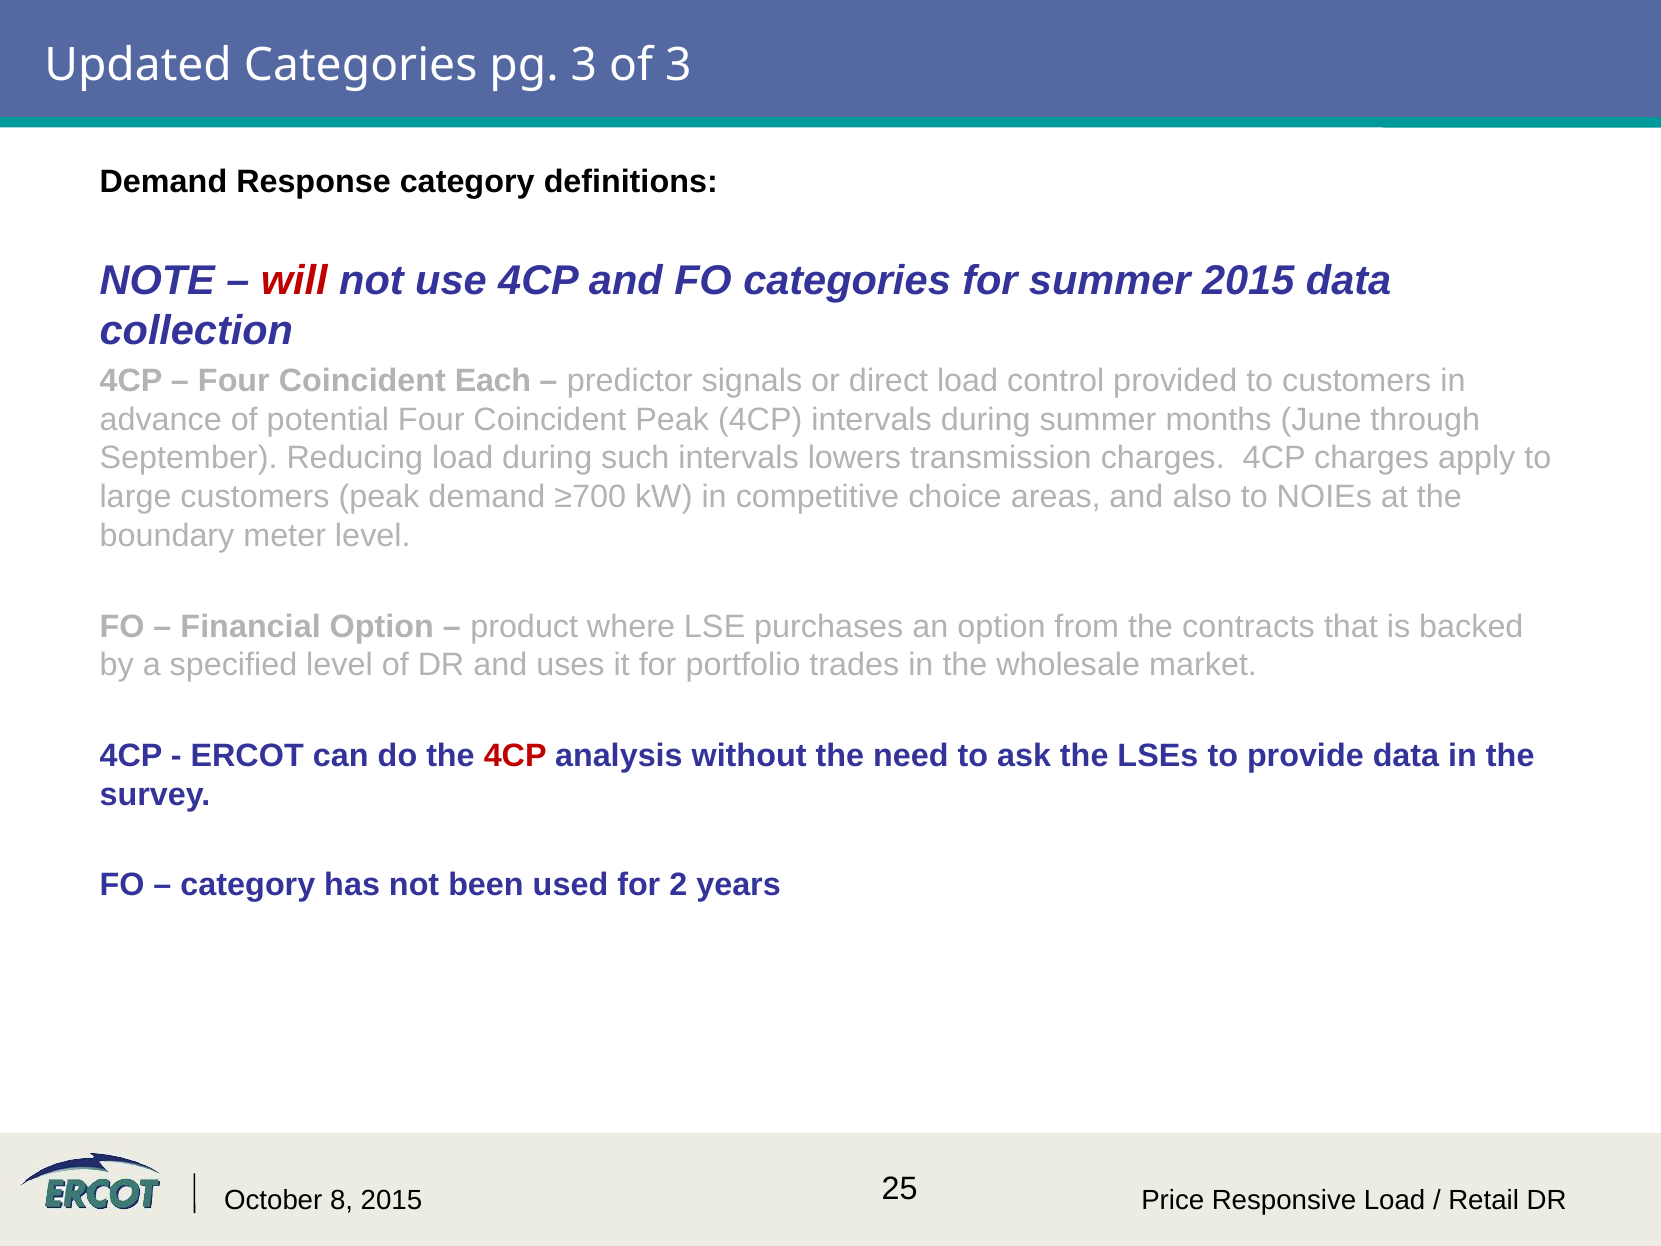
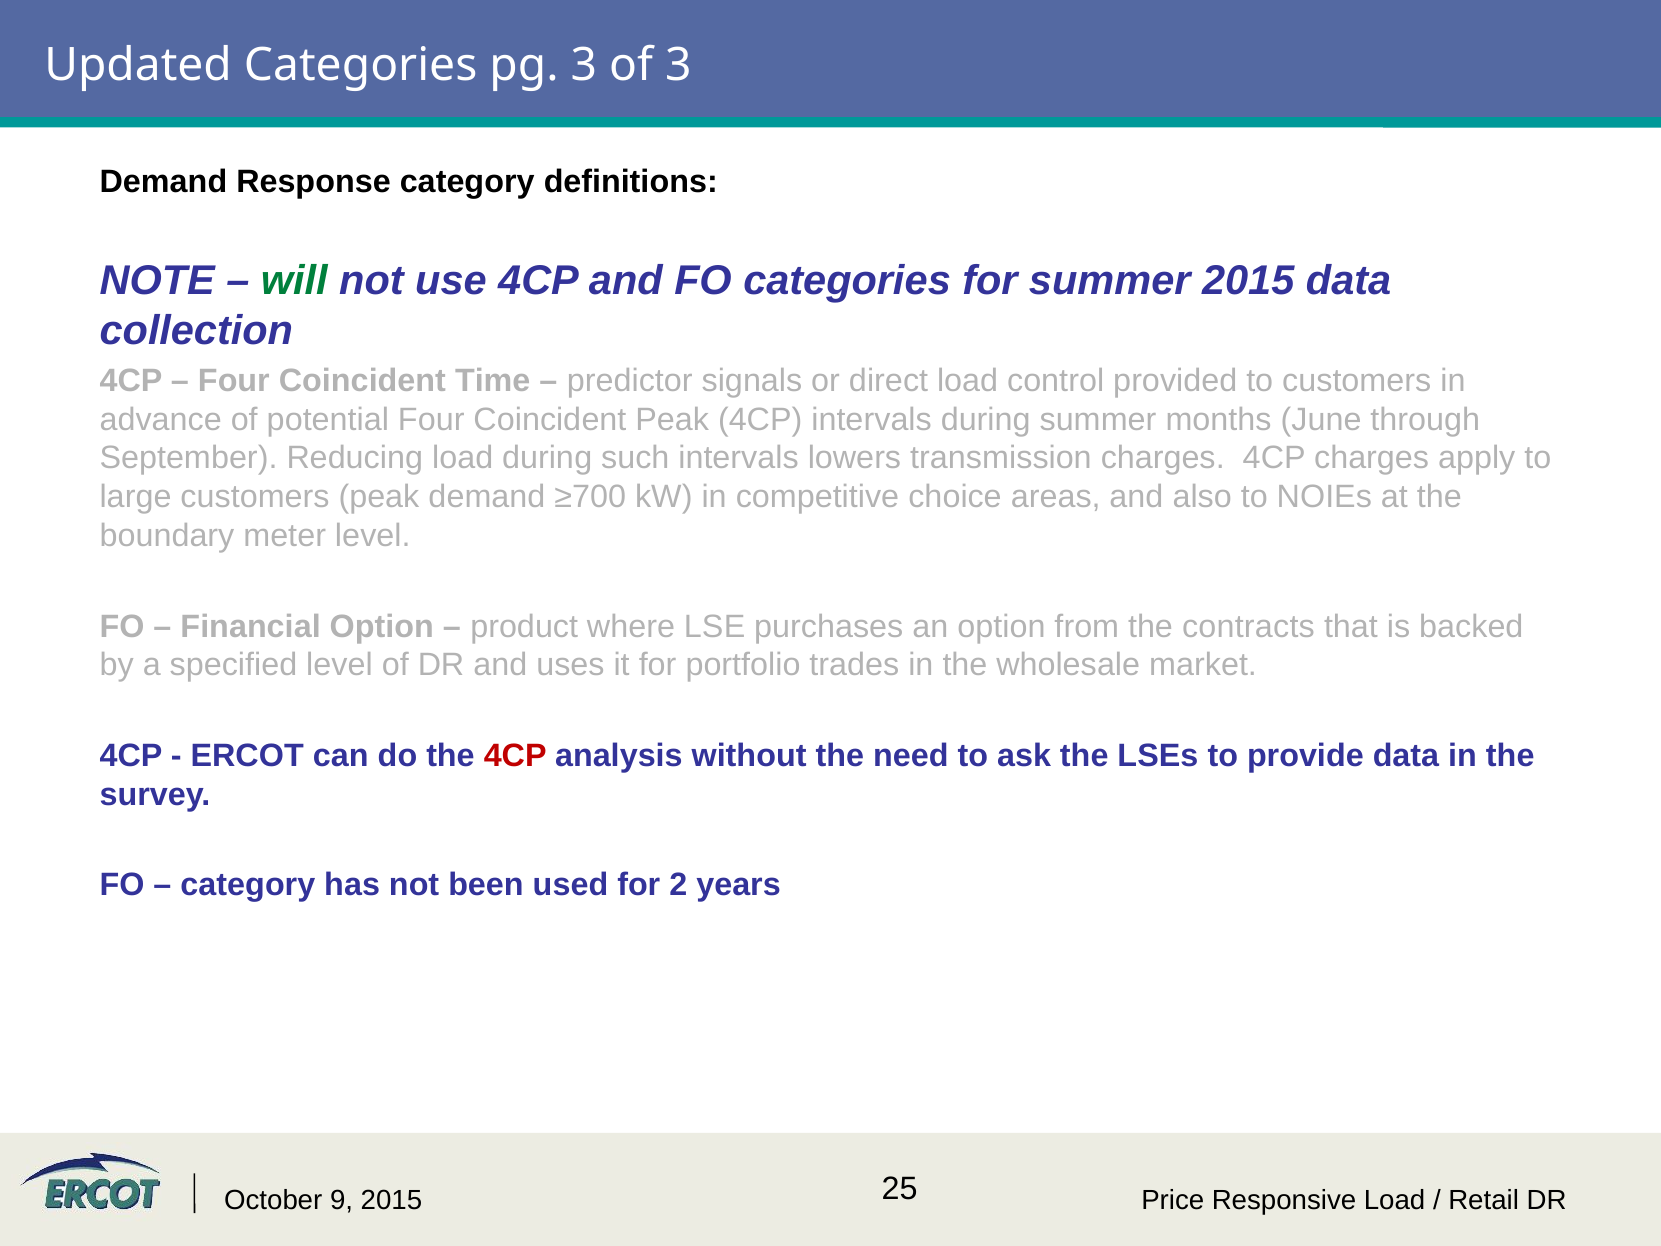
will colour: red -> green
Each: Each -> Time
8: 8 -> 9
